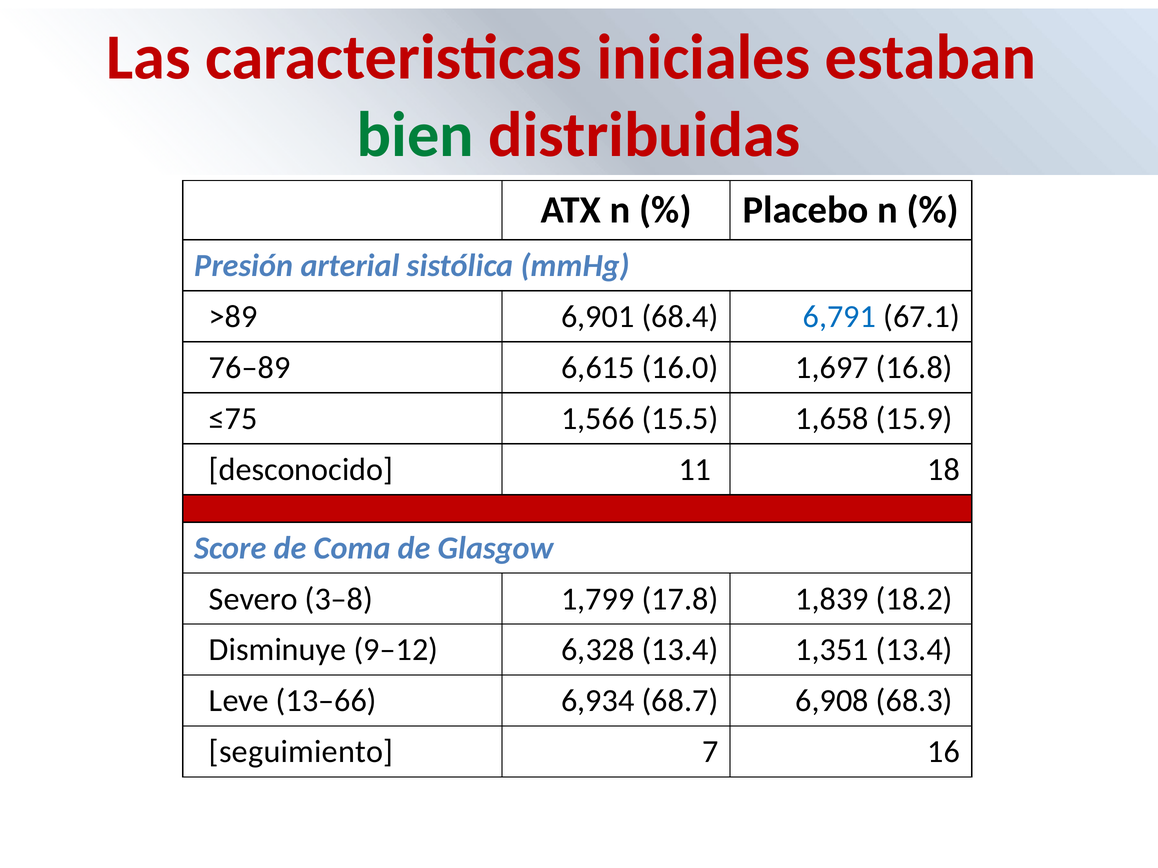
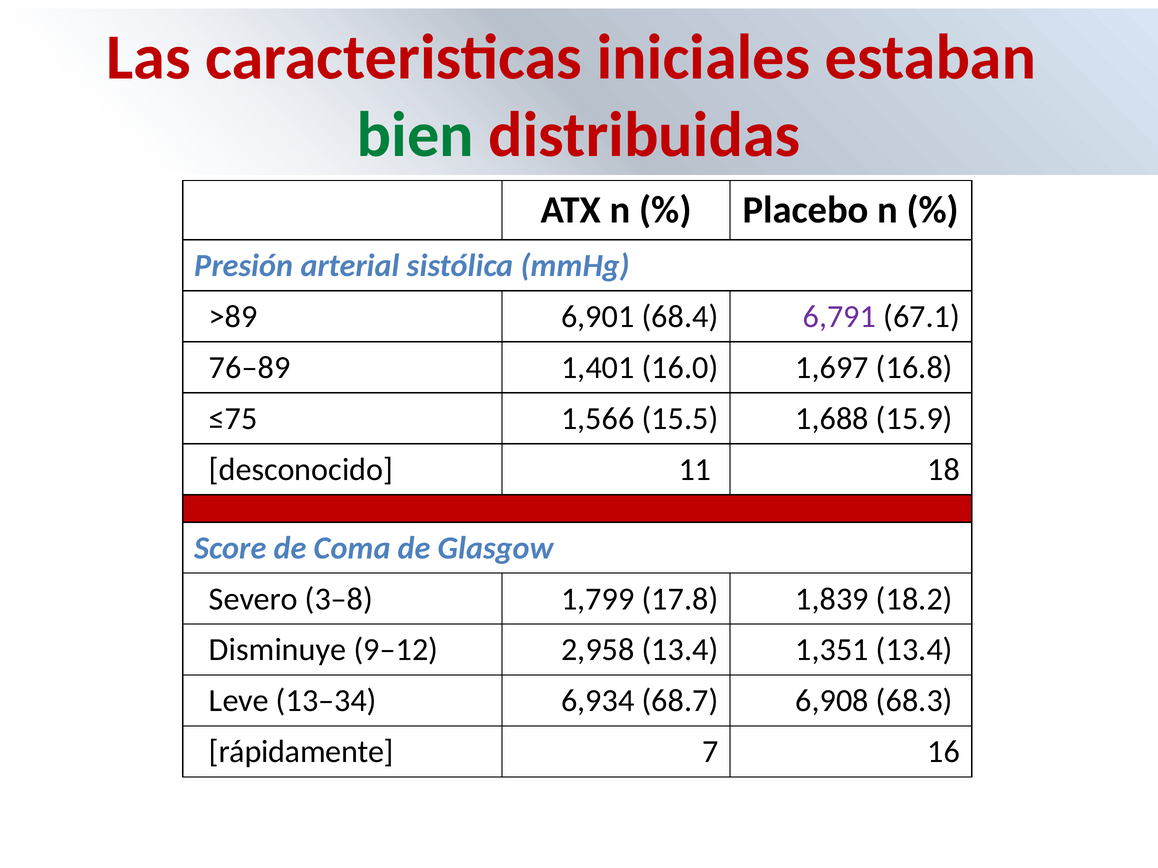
6,791 colour: blue -> purple
6,615: 6,615 -> 1,401
1,658: 1,658 -> 1,688
6,328: 6,328 -> 2,958
13–66: 13–66 -> 13–34
seguimiento: seguimiento -> rápidamente
